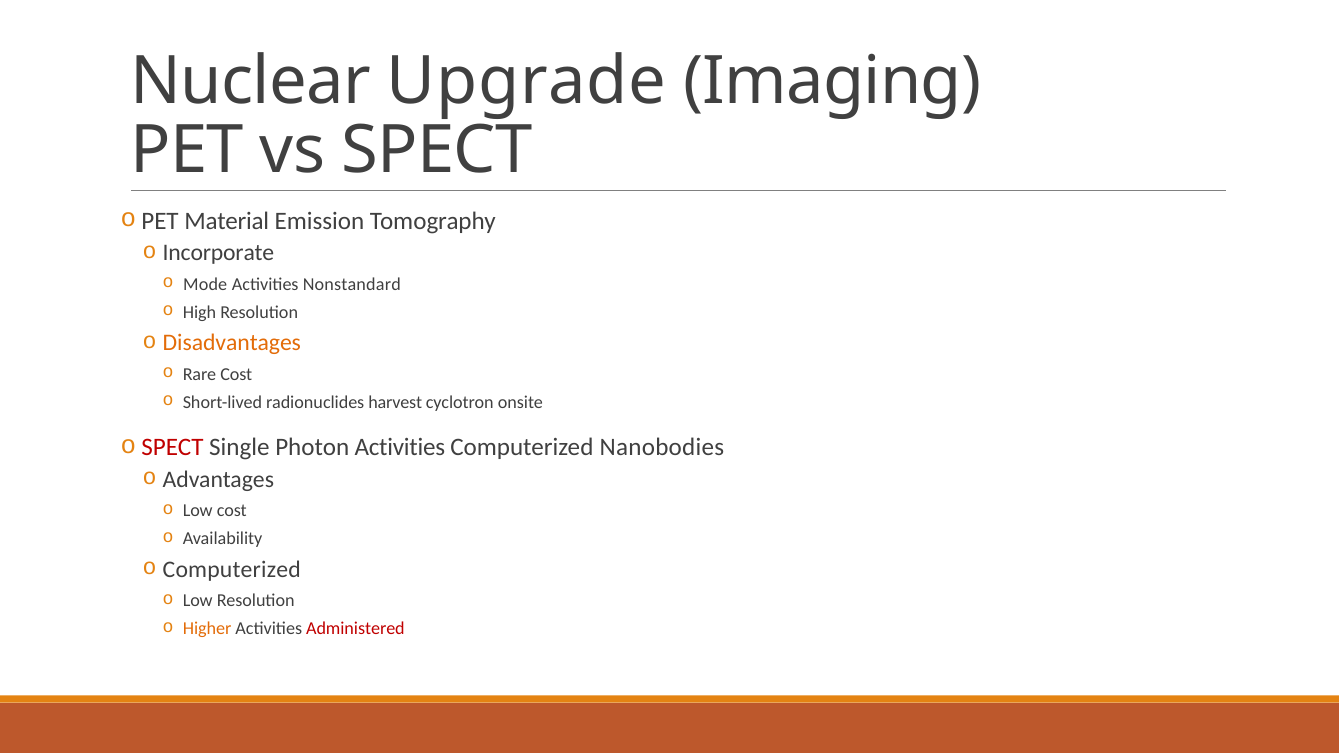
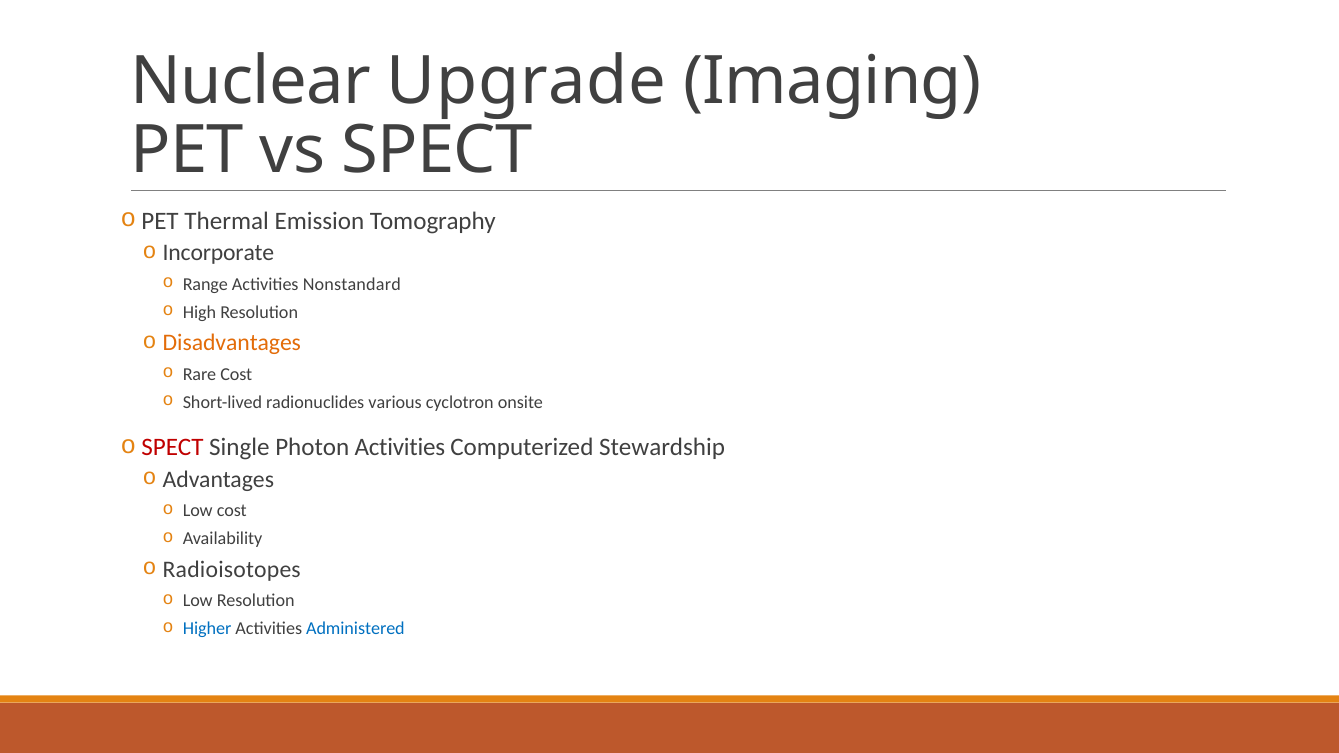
Material: Material -> Thermal
Mode: Mode -> Range
harvest: harvest -> various
Nanobodies: Nanobodies -> Stewardship
Computerized at (232, 570): Computerized -> Radioisotopes
Higher colour: orange -> blue
Administered colour: red -> blue
